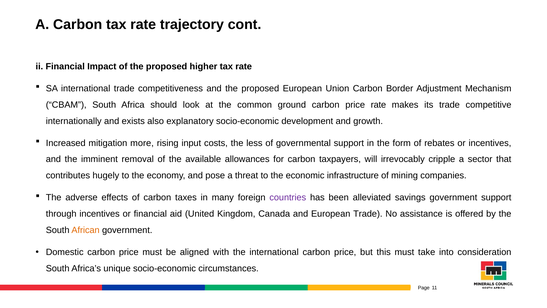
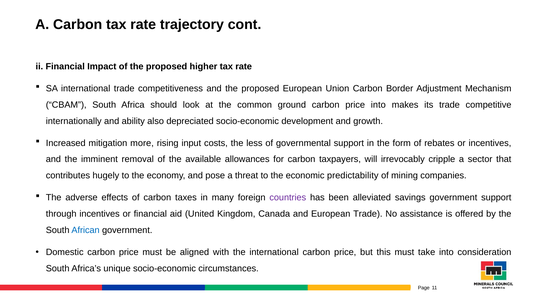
price rate: rate -> into
exists: exists -> ability
explanatory: explanatory -> depreciated
infrastructure: infrastructure -> predictability
African colour: orange -> blue
